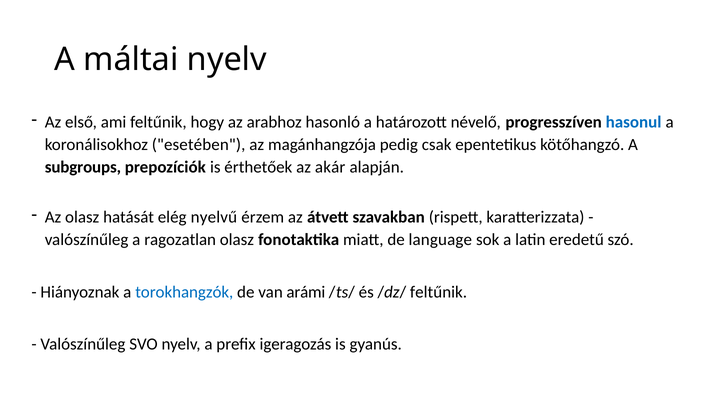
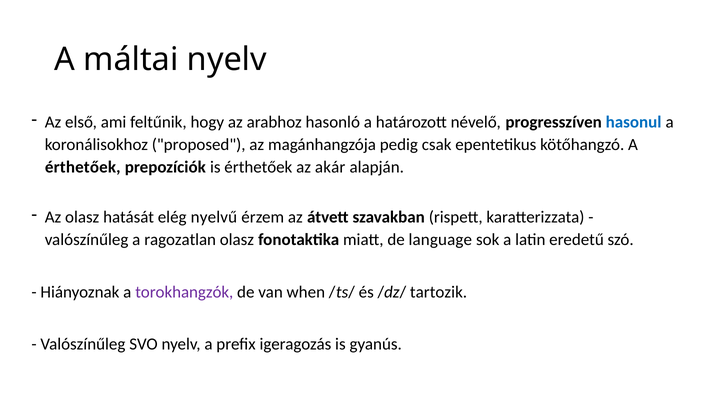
esetében: esetében -> proposed
subgroups at (83, 167): subgroups -> érthetőek
torokhangzók colour: blue -> purple
arámi: arámi -> when
/dz/ feltűnik: feltűnik -> tartozik
